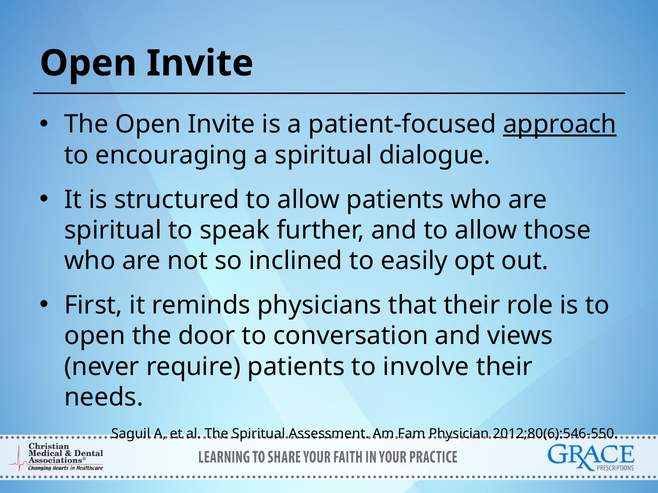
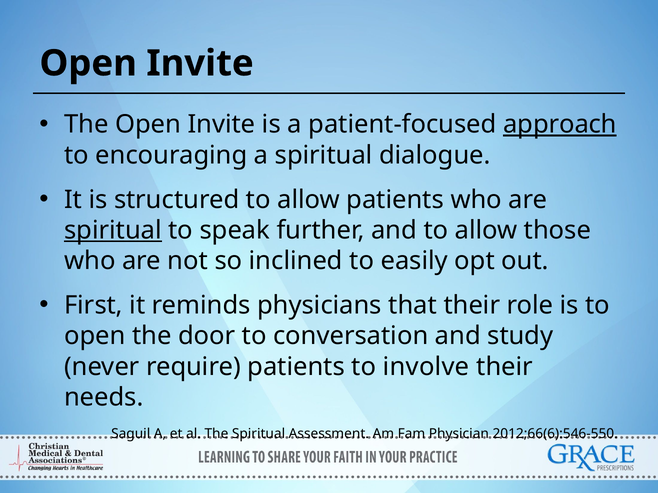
spiritual at (113, 231) underline: none -> present
views: views -> study
2012;80(6):546-550: 2012;80(6):546-550 -> 2012;66(6):546-550
